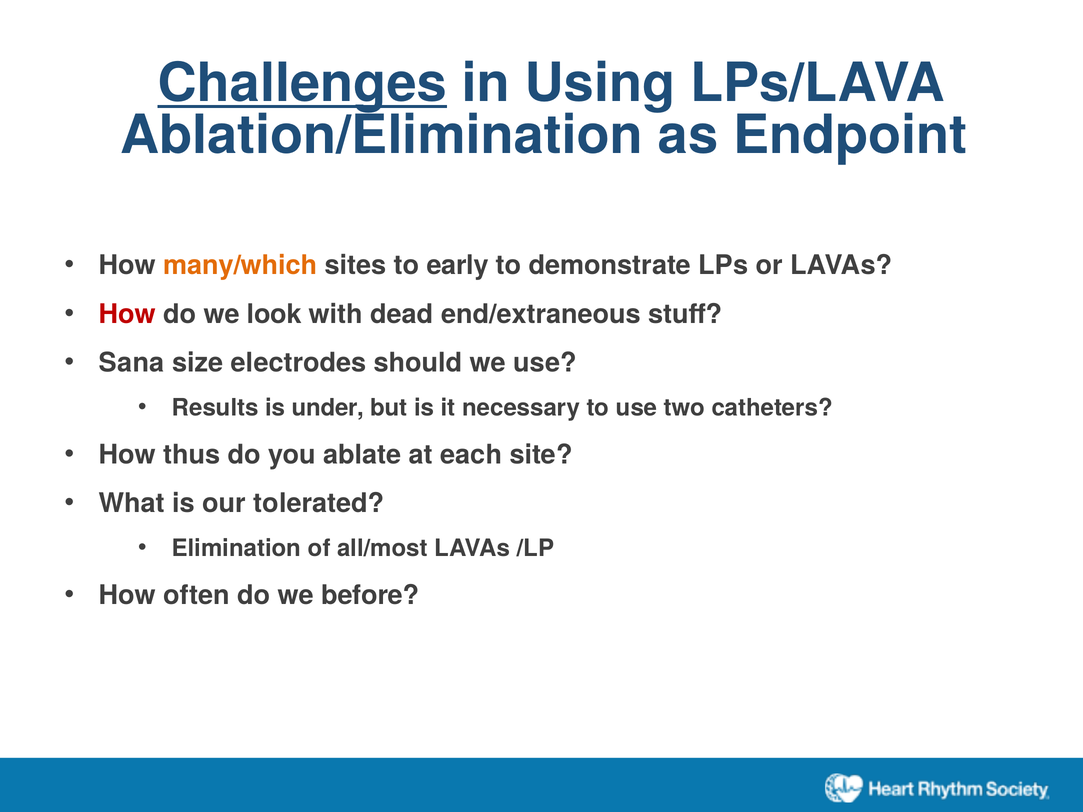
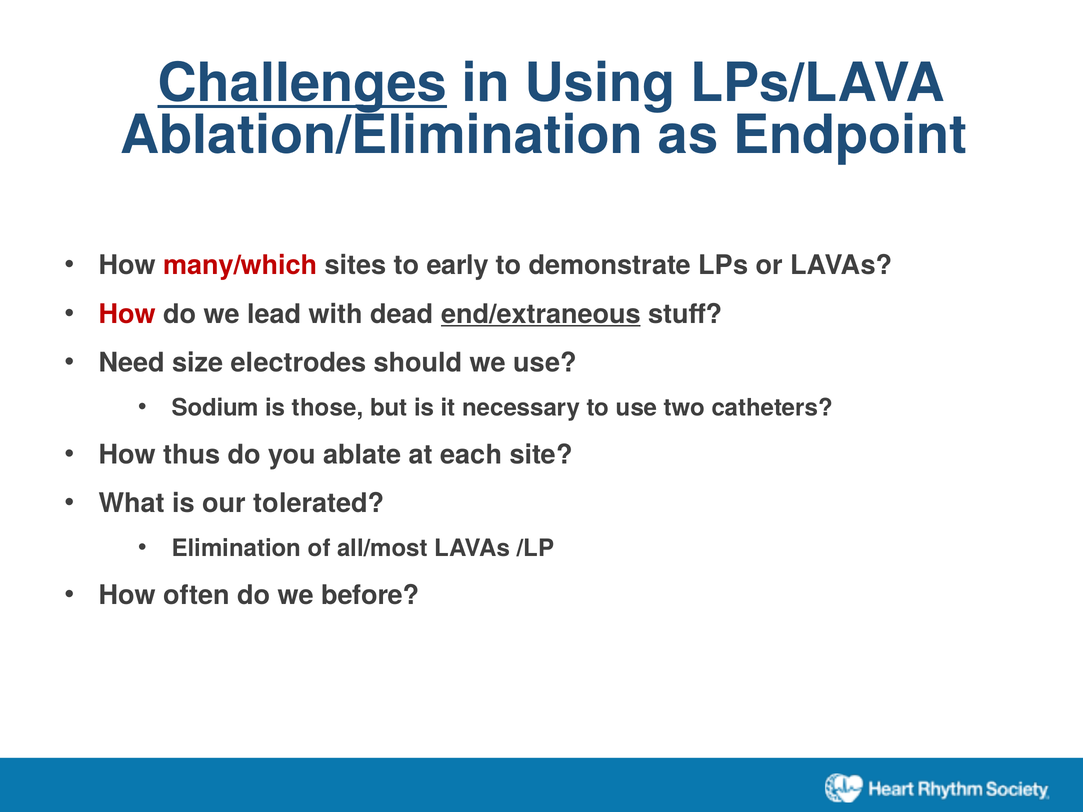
many/which colour: orange -> red
look: look -> lead
end/extraneous underline: none -> present
Sana: Sana -> Need
Results: Results -> Sodium
under: under -> those
